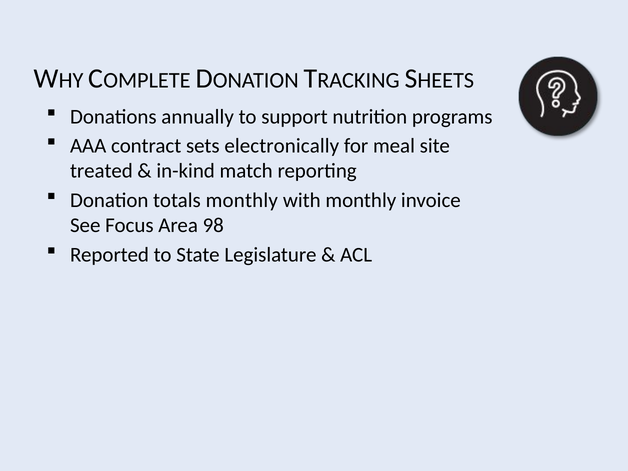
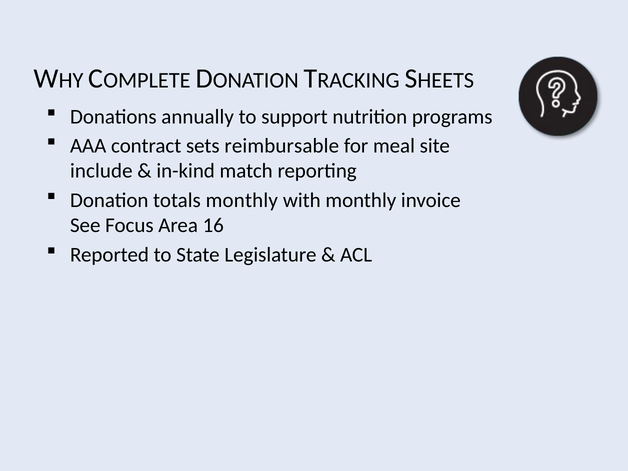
electronically: electronically -> reimbursable
treated: treated -> include
98: 98 -> 16
